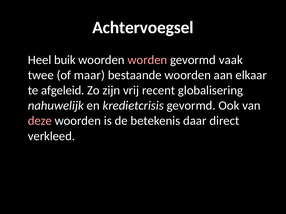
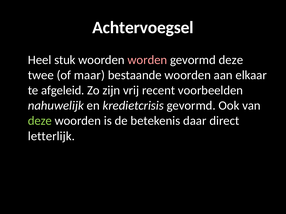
buik: buik -> stuk
gevormd vaak: vaak -> deze
globalisering: globalisering -> voorbeelden
deze at (40, 121) colour: pink -> light green
verkleed: verkleed -> letterlijk
